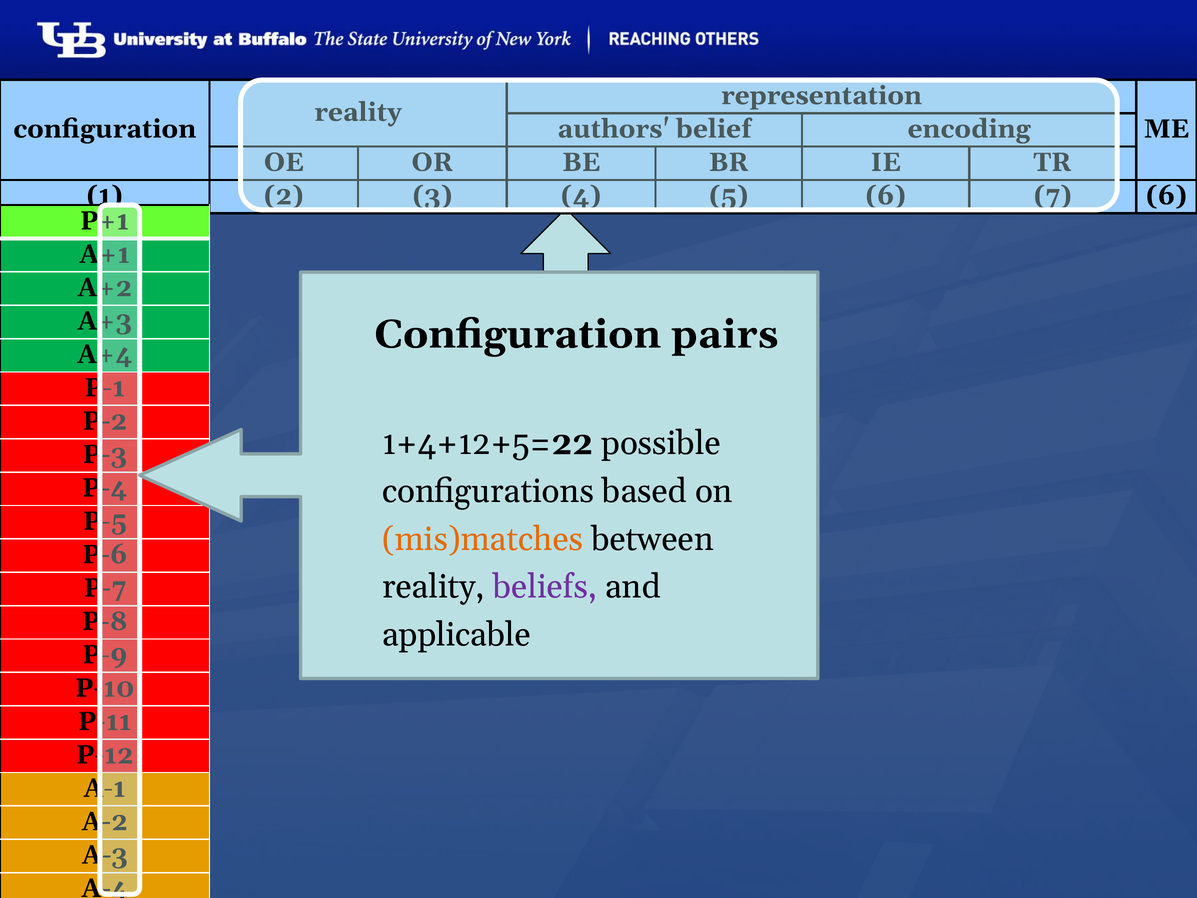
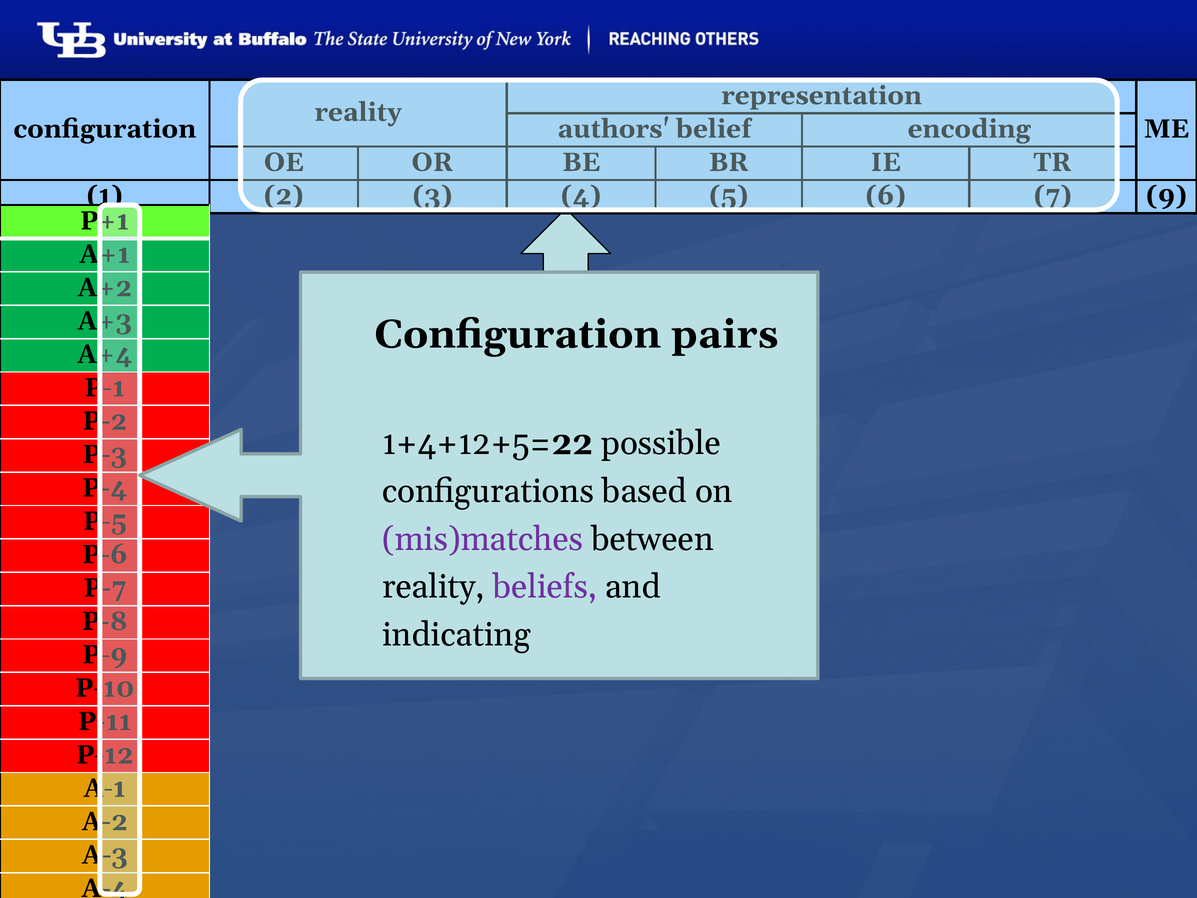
6 at (1166, 196): 6 -> 9
mis)matches colour: orange -> purple
applicable: applicable -> indicating
